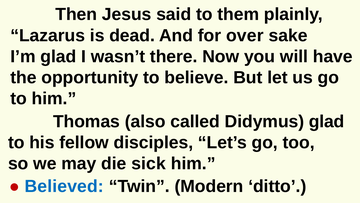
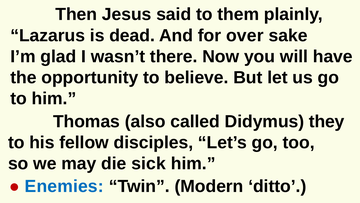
Didymus glad: glad -> they
Believed: Believed -> Enemies
